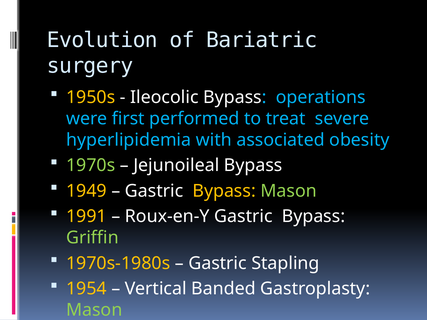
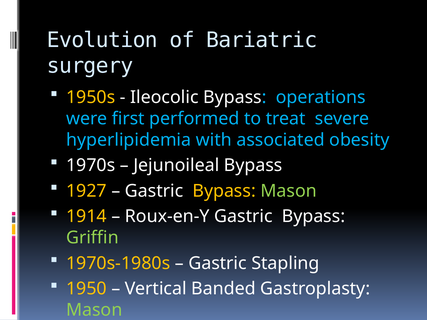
1970s colour: light green -> white
1949: 1949 -> 1927
1991: 1991 -> 1914
1954: 1954 -> 1950
